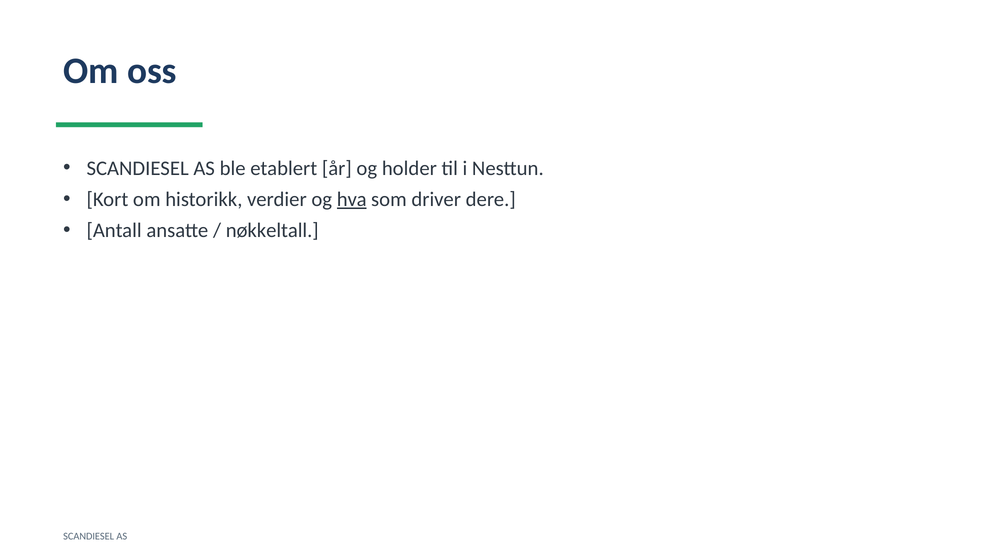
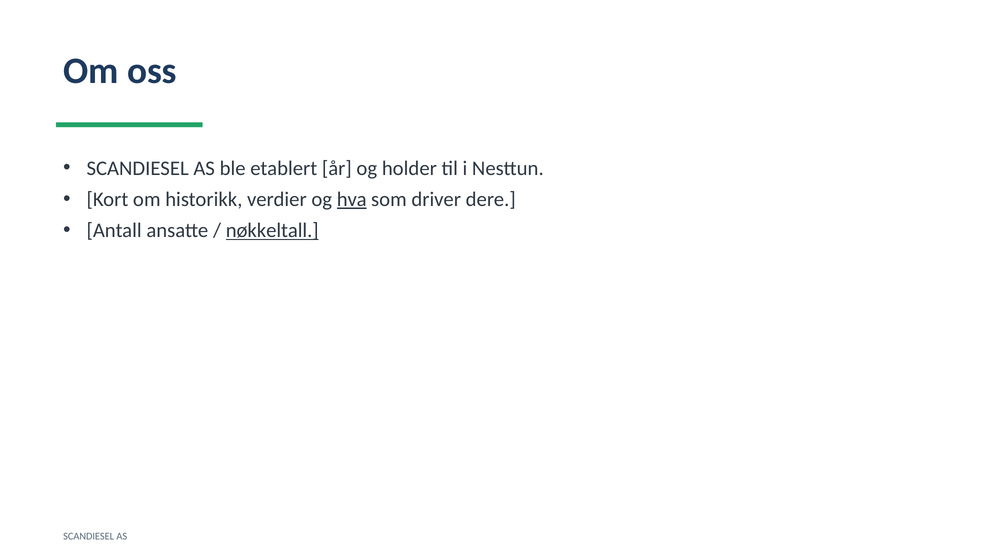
nøkkeltall underline: none -> present
